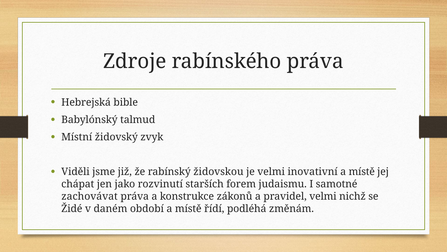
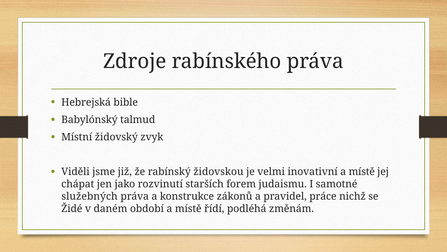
zachovávat: zachovávat -> služebných
pravidel velmi: velmi -> práce
